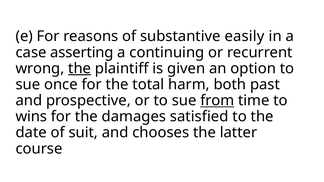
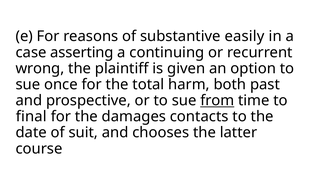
the at (80, 69) underline: present -> none
wins: wins -> final
satisfied: satisfied -> contacts
